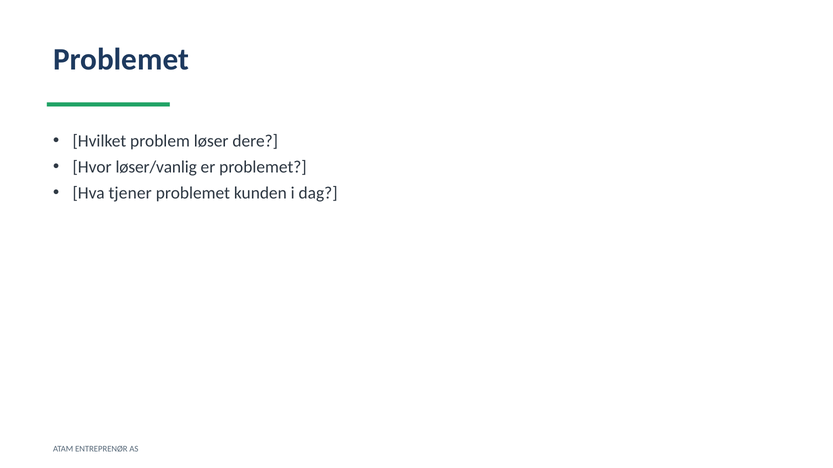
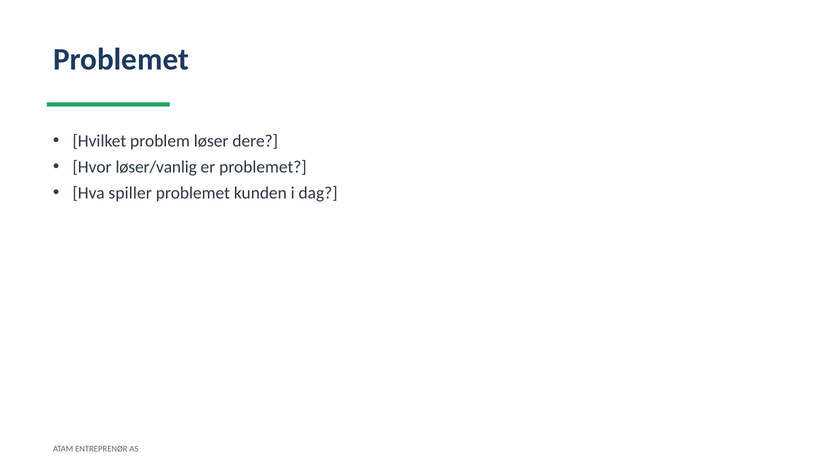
tjener: tjener -> spiller
